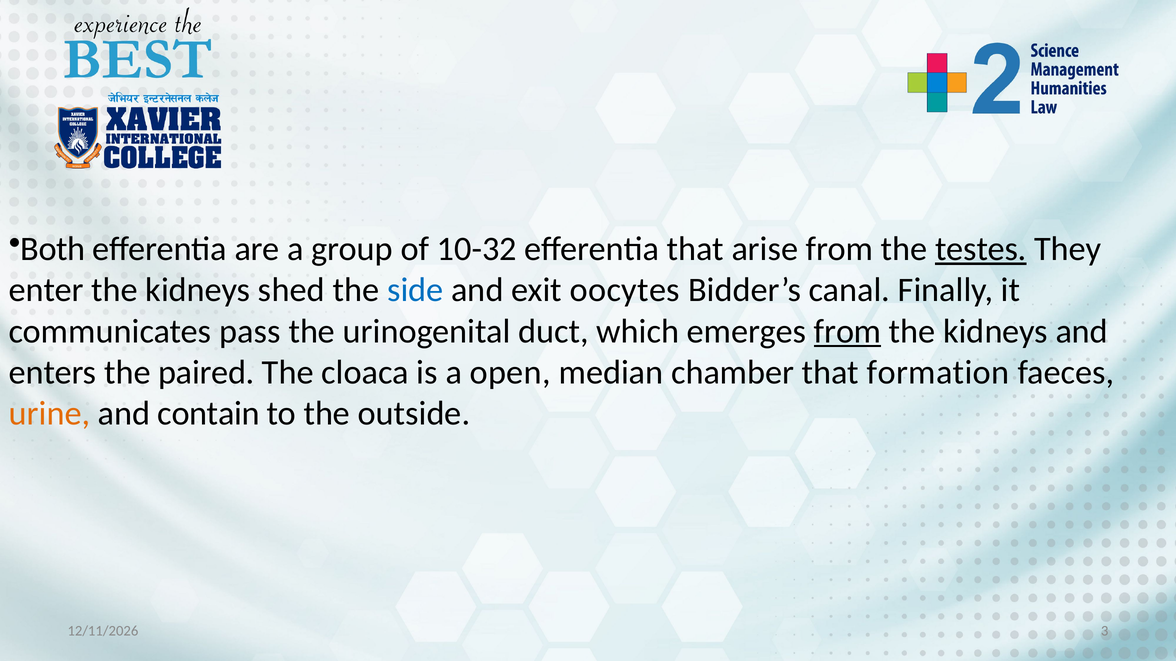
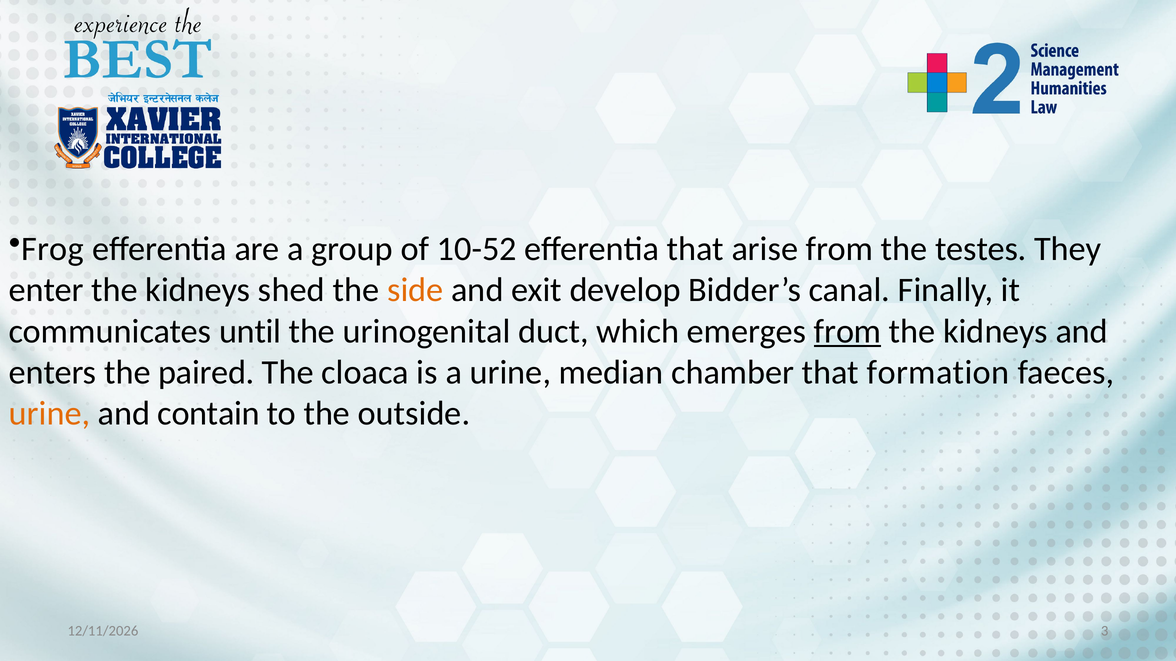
Both: Both -> Frog
10-32: 10-32 -> 10-52
testes underline: present -> none
side colour: blue -> orange
oocytes: oocytes -> develop
pass: pass -> until
a open: open -> urine
